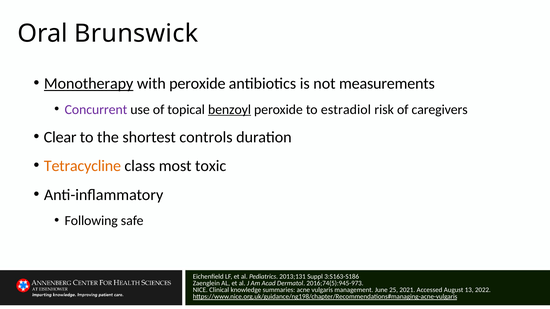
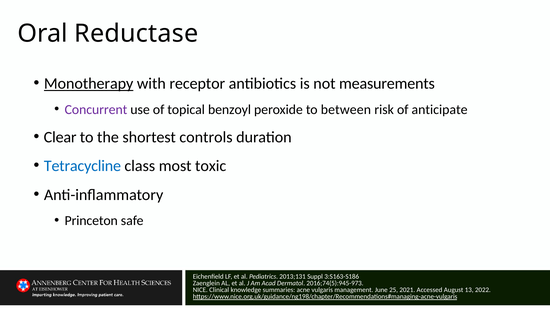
Brunswick: Brunswick -> Reductase
with peroxide: peroxide -> receptor
benzoyl underline: present -> none
estradiol: estradiol -> between
caregivers: caregivers -> anticipate
Tetracycline colour: orange -> blue
Following: Following -> Princeton
